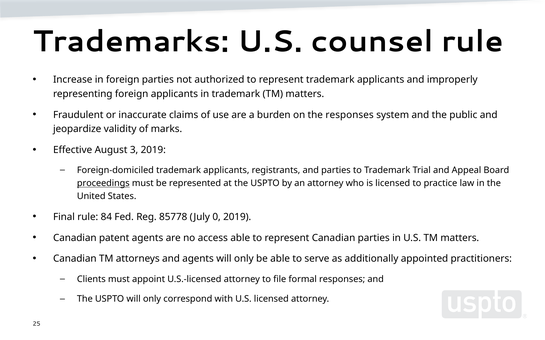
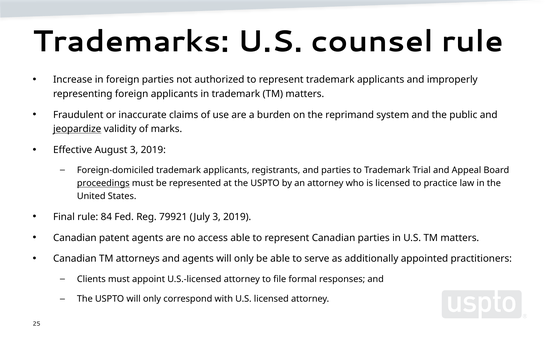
the responses: responses -> reprimand
jeopardize underline: none -> present
85778: 85778 -> 79921
July 0: 0 -> 3
